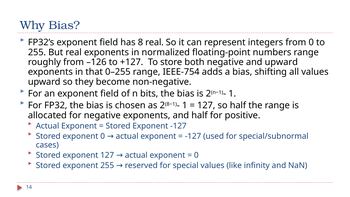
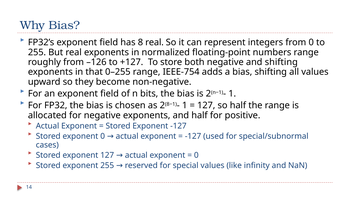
and upward: upward -> shifting
